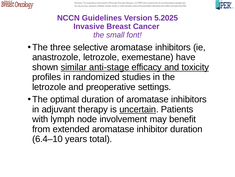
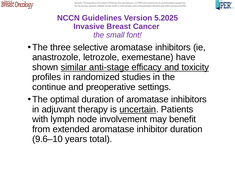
letrozole at (49, 87): letrozole -> continue
6.4–10: 6.4–10 -> 9.6–10
